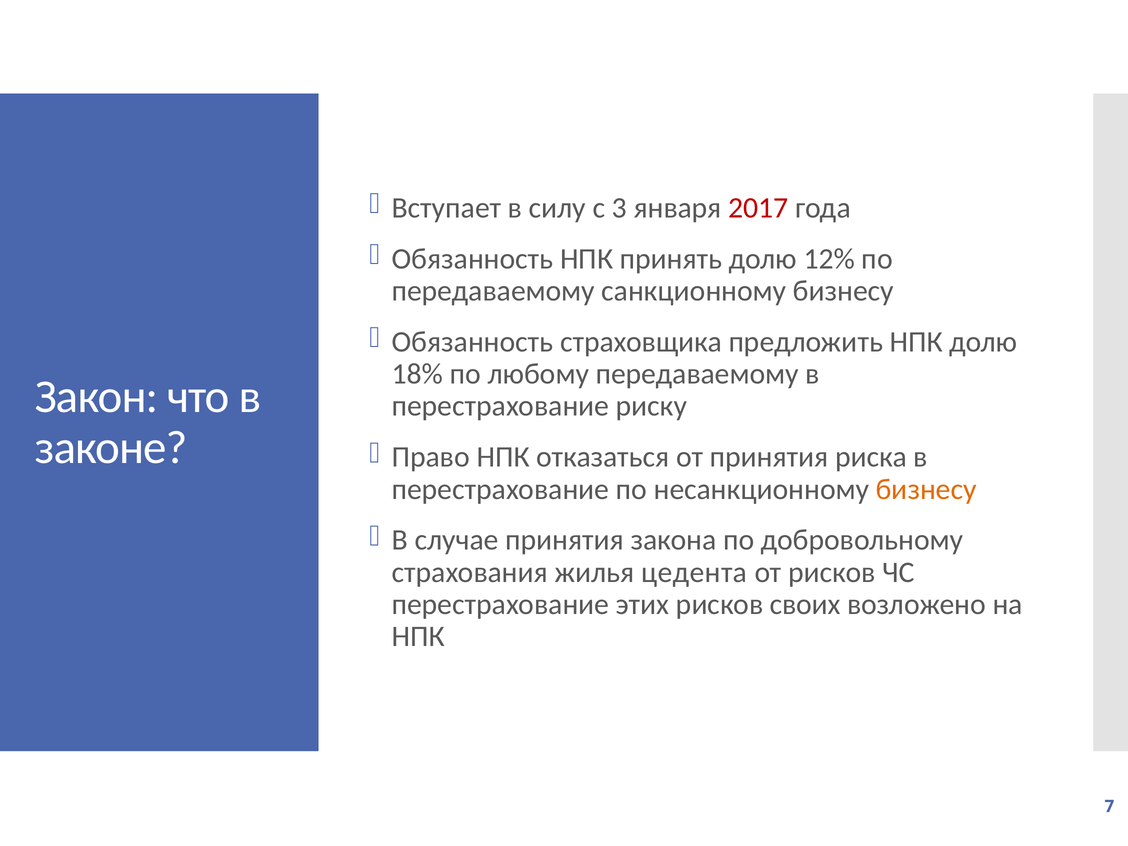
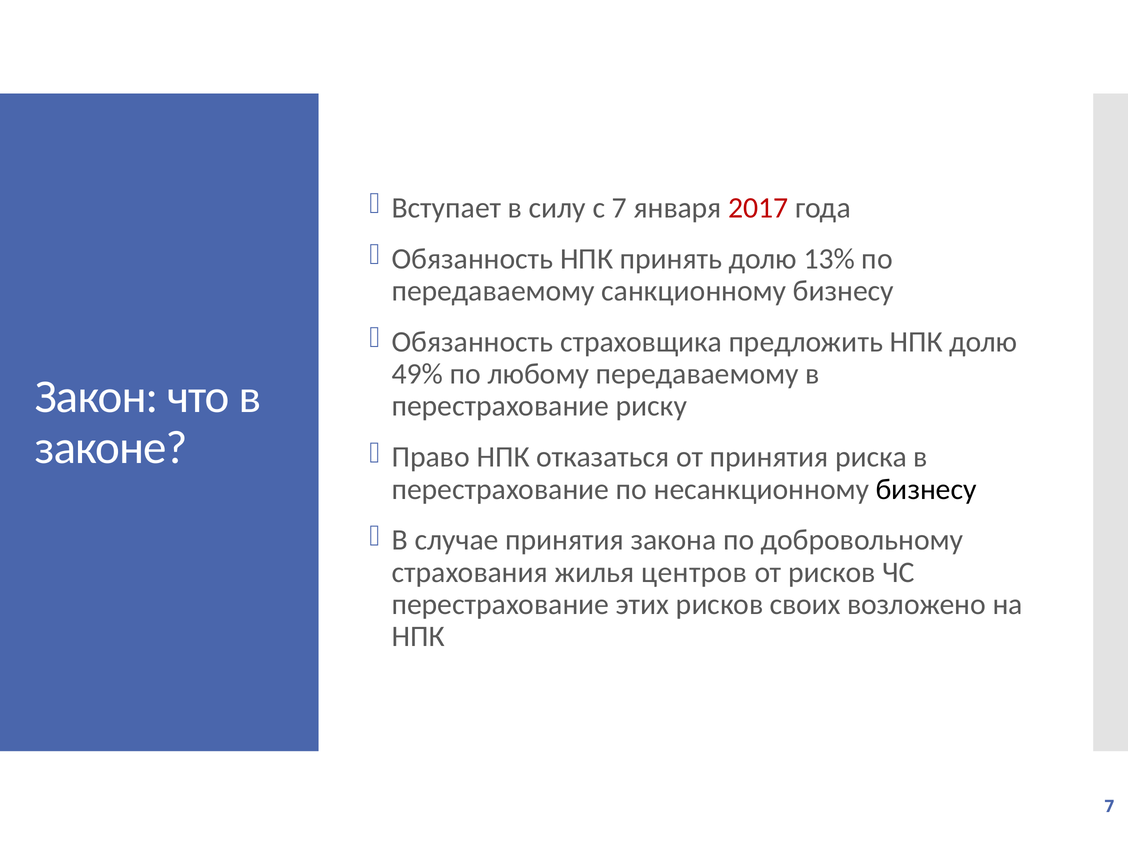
с 3: 3 -> 7
12%: 12% -> 13%
18%: 18% -> 49%
бизнесу at (926, 489) colour: orange -> black
цедента: цедента -> центров
